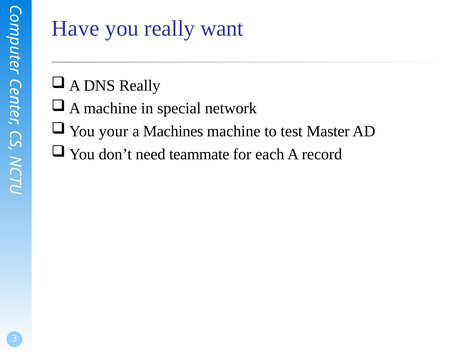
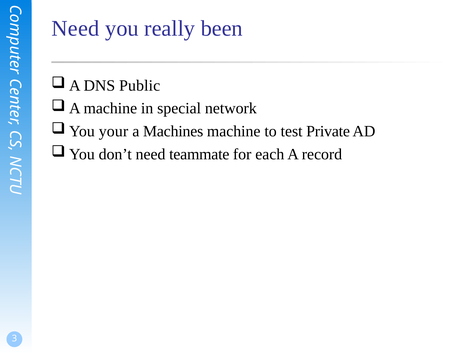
Have at (75, 28): Have -> Need
want: want -> been
DNS Really: Really -> Public
Master: Master -> Private
